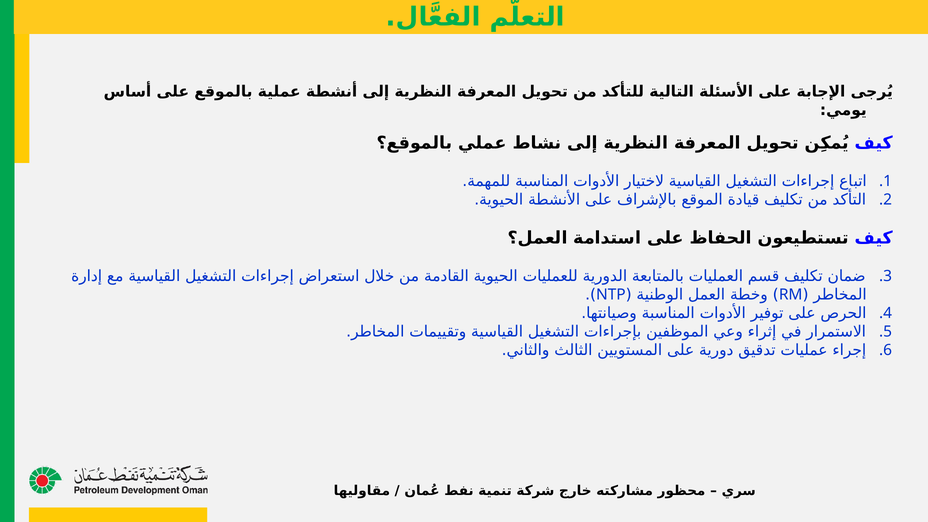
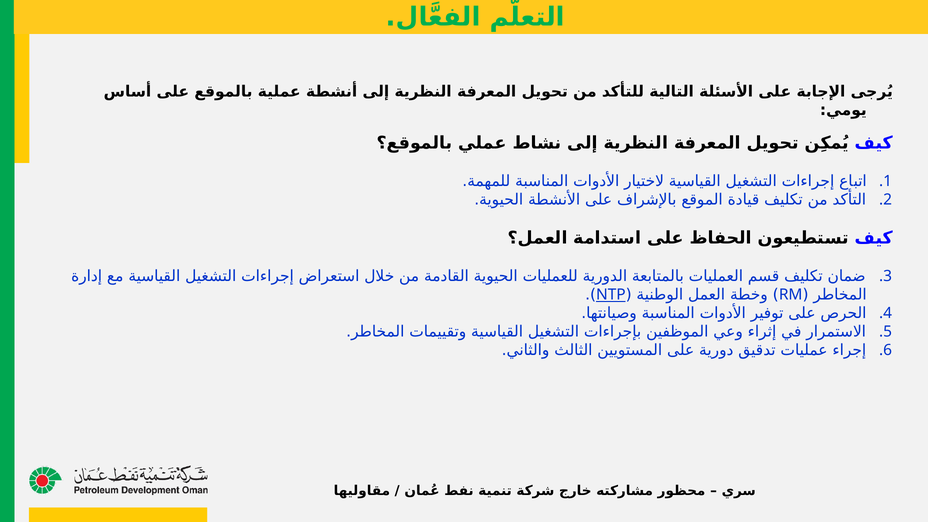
NTP underline: none -> present
